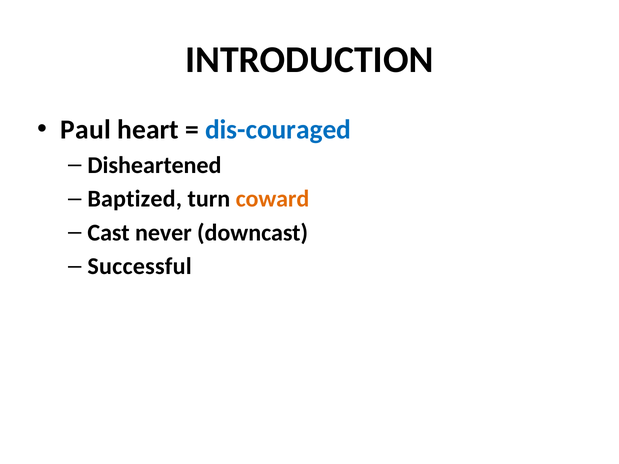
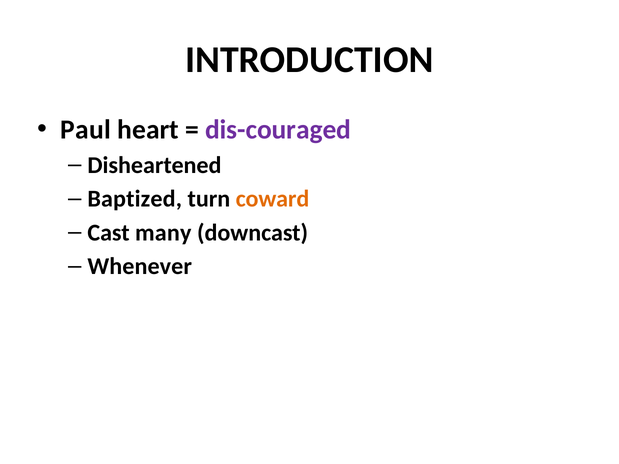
dis-couraged colour: blue -> purple
never: never -> many
Successful: Successful -> Whenever
